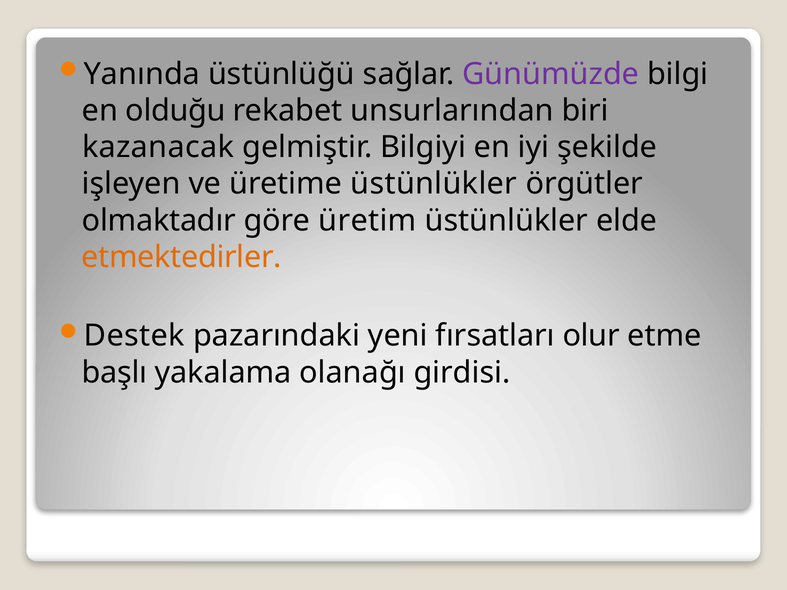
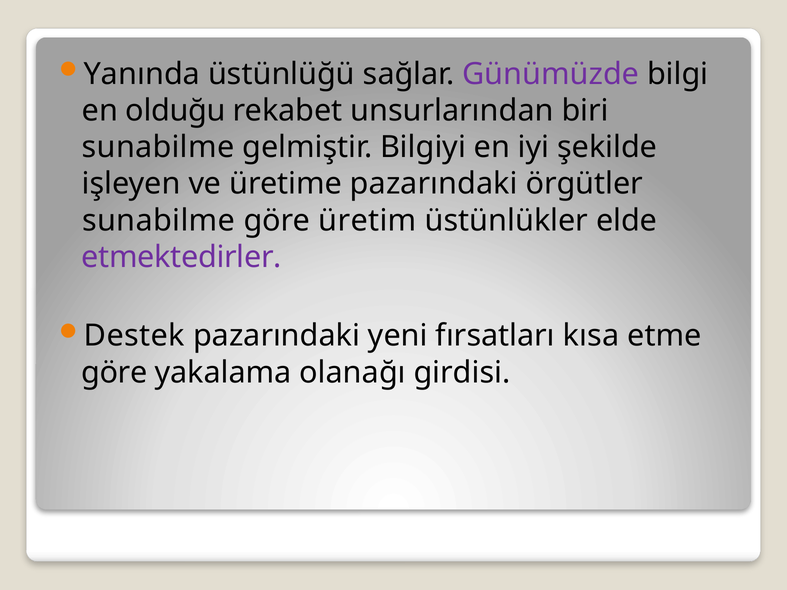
kazanacak at (158, 147): kazanacak -> sunabilme
üretime üstünlükler: üstünlükler -> pazarındaki
olmaktadır at (159, 221): olmaktadır -> sunabilme
etmektedirler colour: orange -> purple
olur: olur -> kısa
başlı at (114, 373): başlı -> göre
